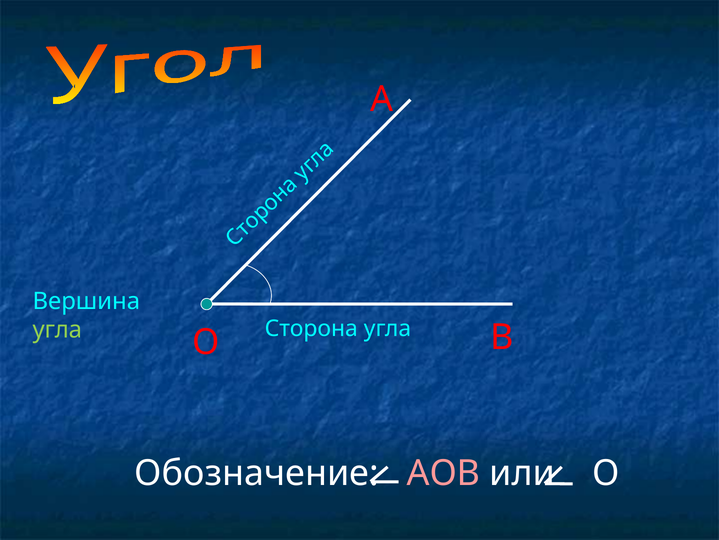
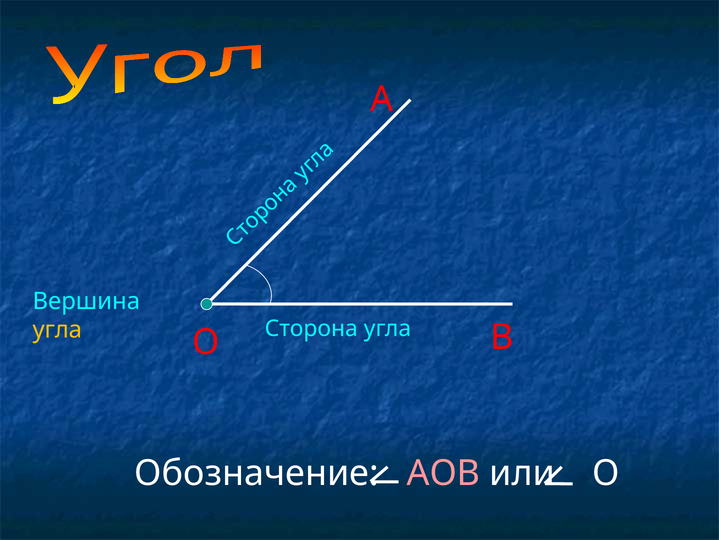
угла at (57, 329) colour: light green -> yellow
